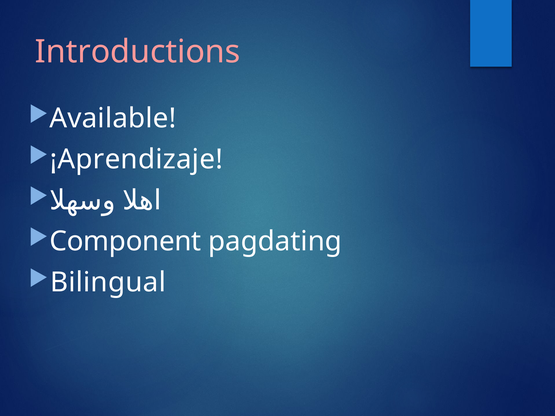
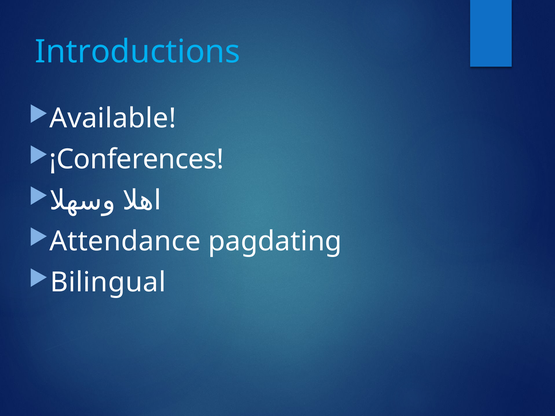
Introductions colour: pink -> light blue
¡Aprendizaje: ¡Aprendizaje -> ¡Conferences
Component: Component -> Attendance
